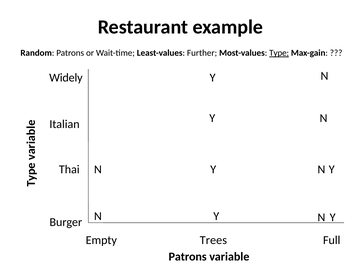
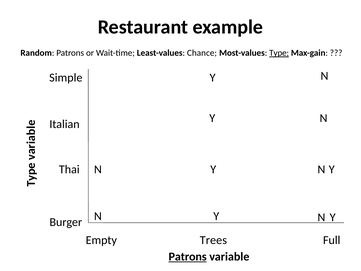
Further: Further -> Chance
Widely: Widely -> Simple
Patrons at (188, 257) underline: none -> present
